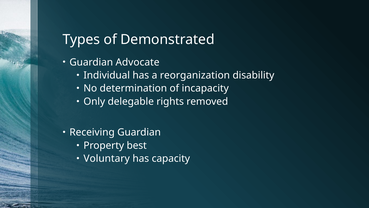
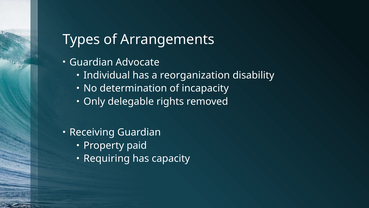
Demonstrated: Demonstrated -> Arrangements
best: best -> paid
Voluntary: Voluntary -> Requiring
